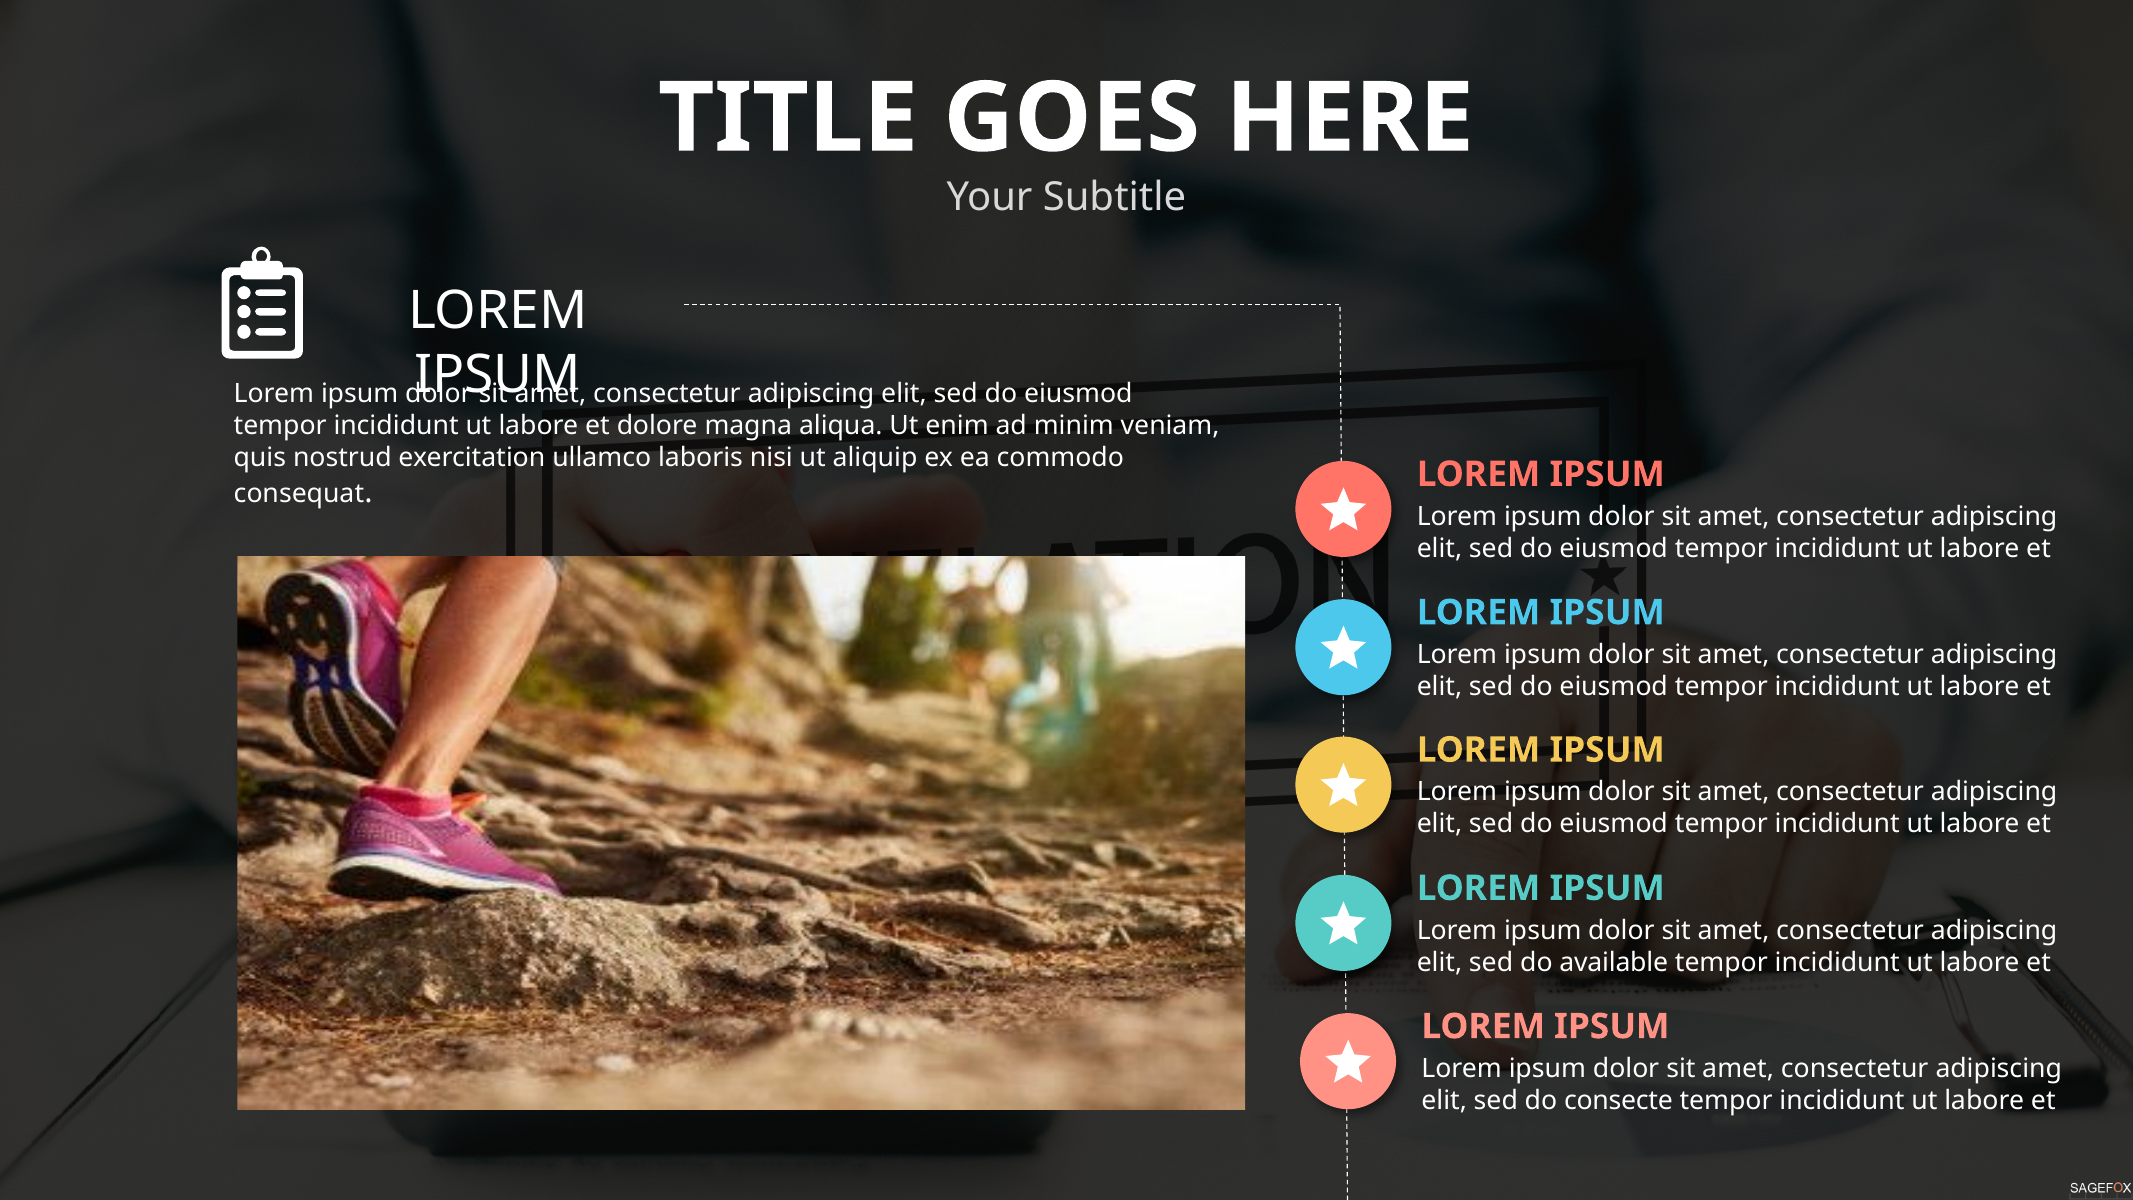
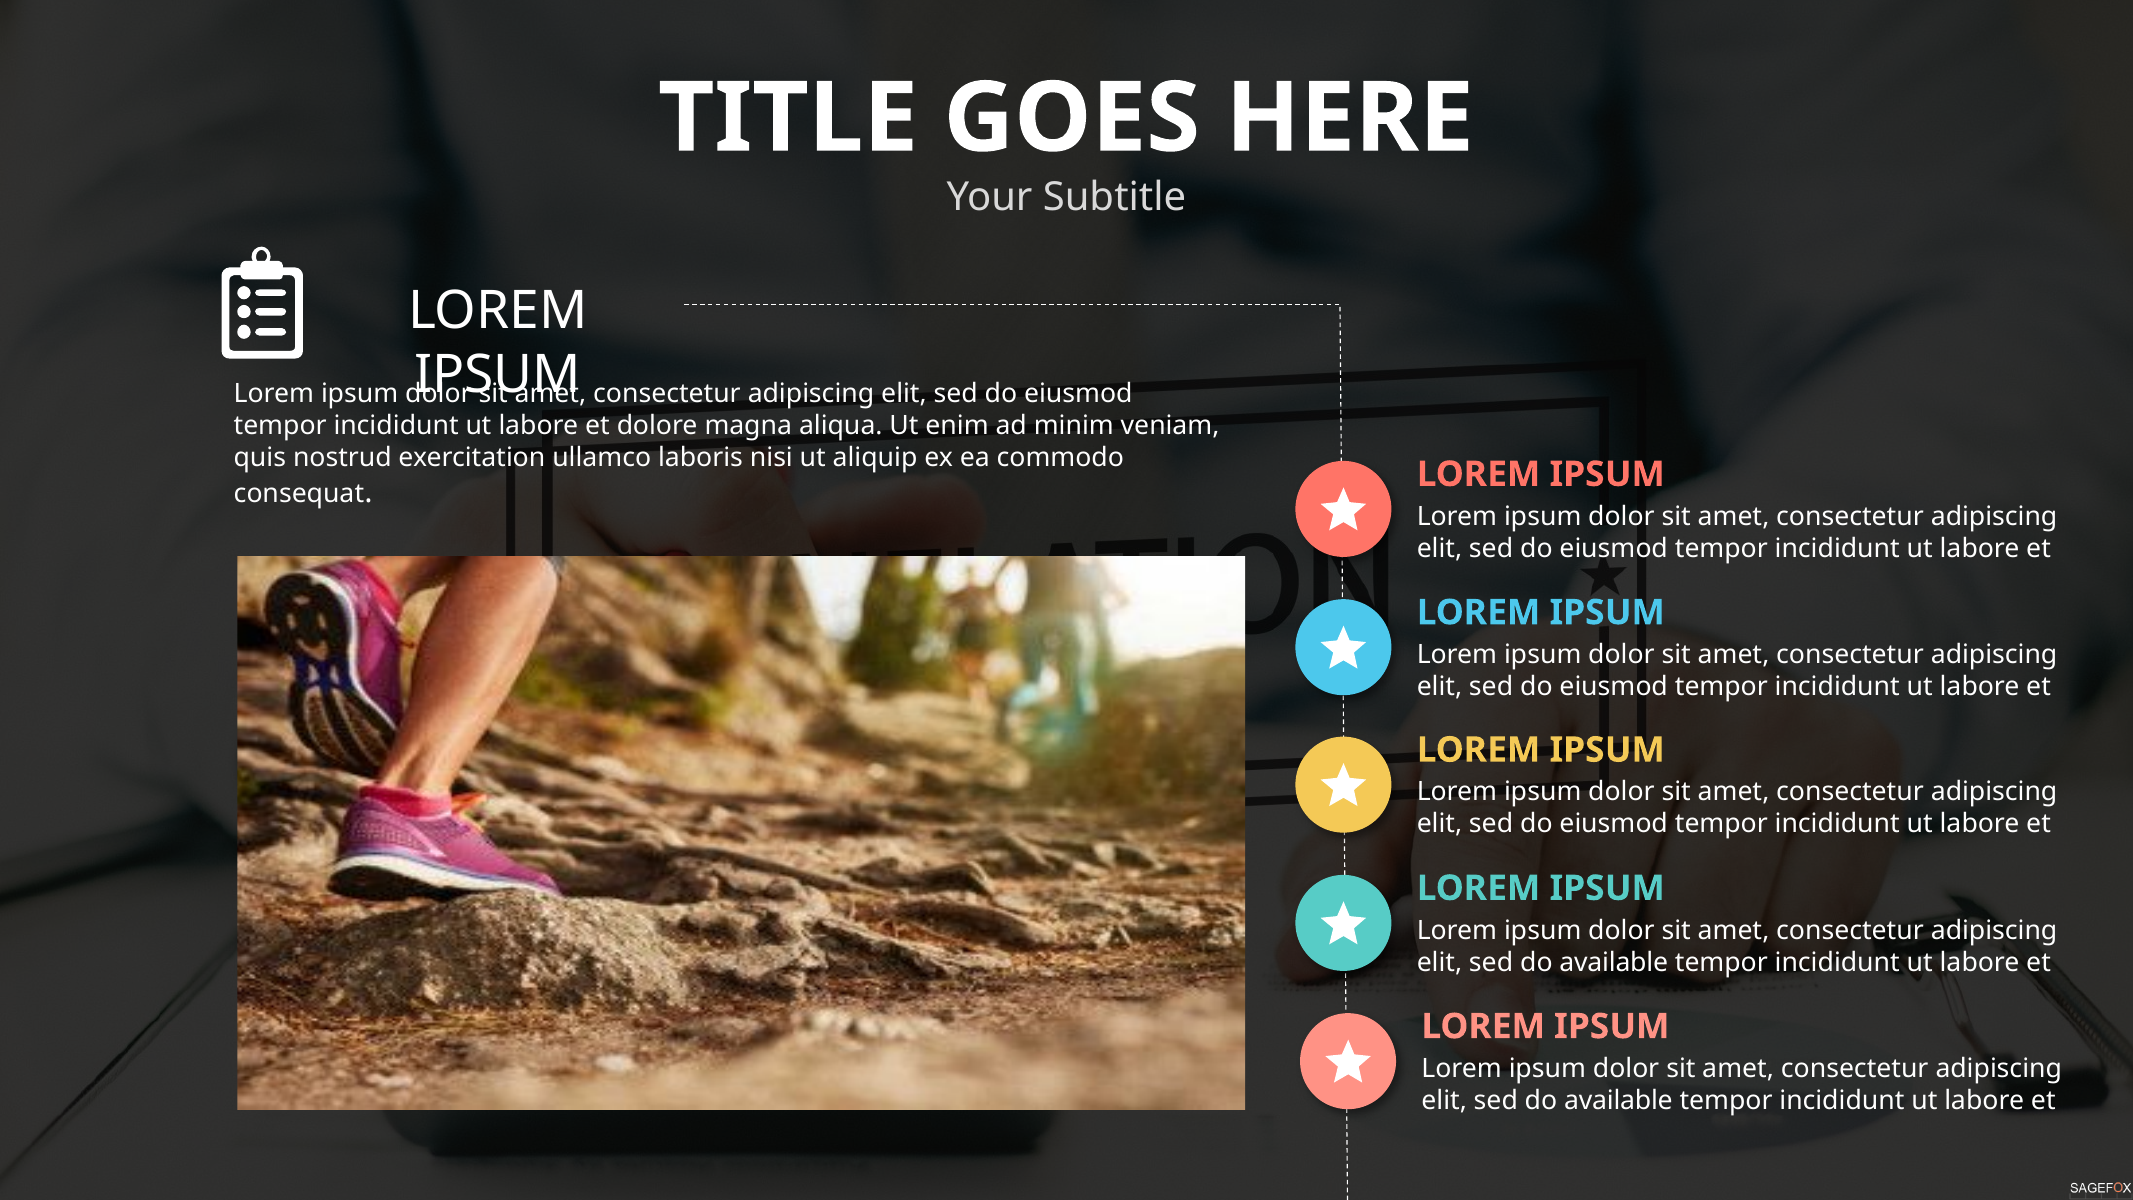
consecte at (1618, 1100): consecte -> available
